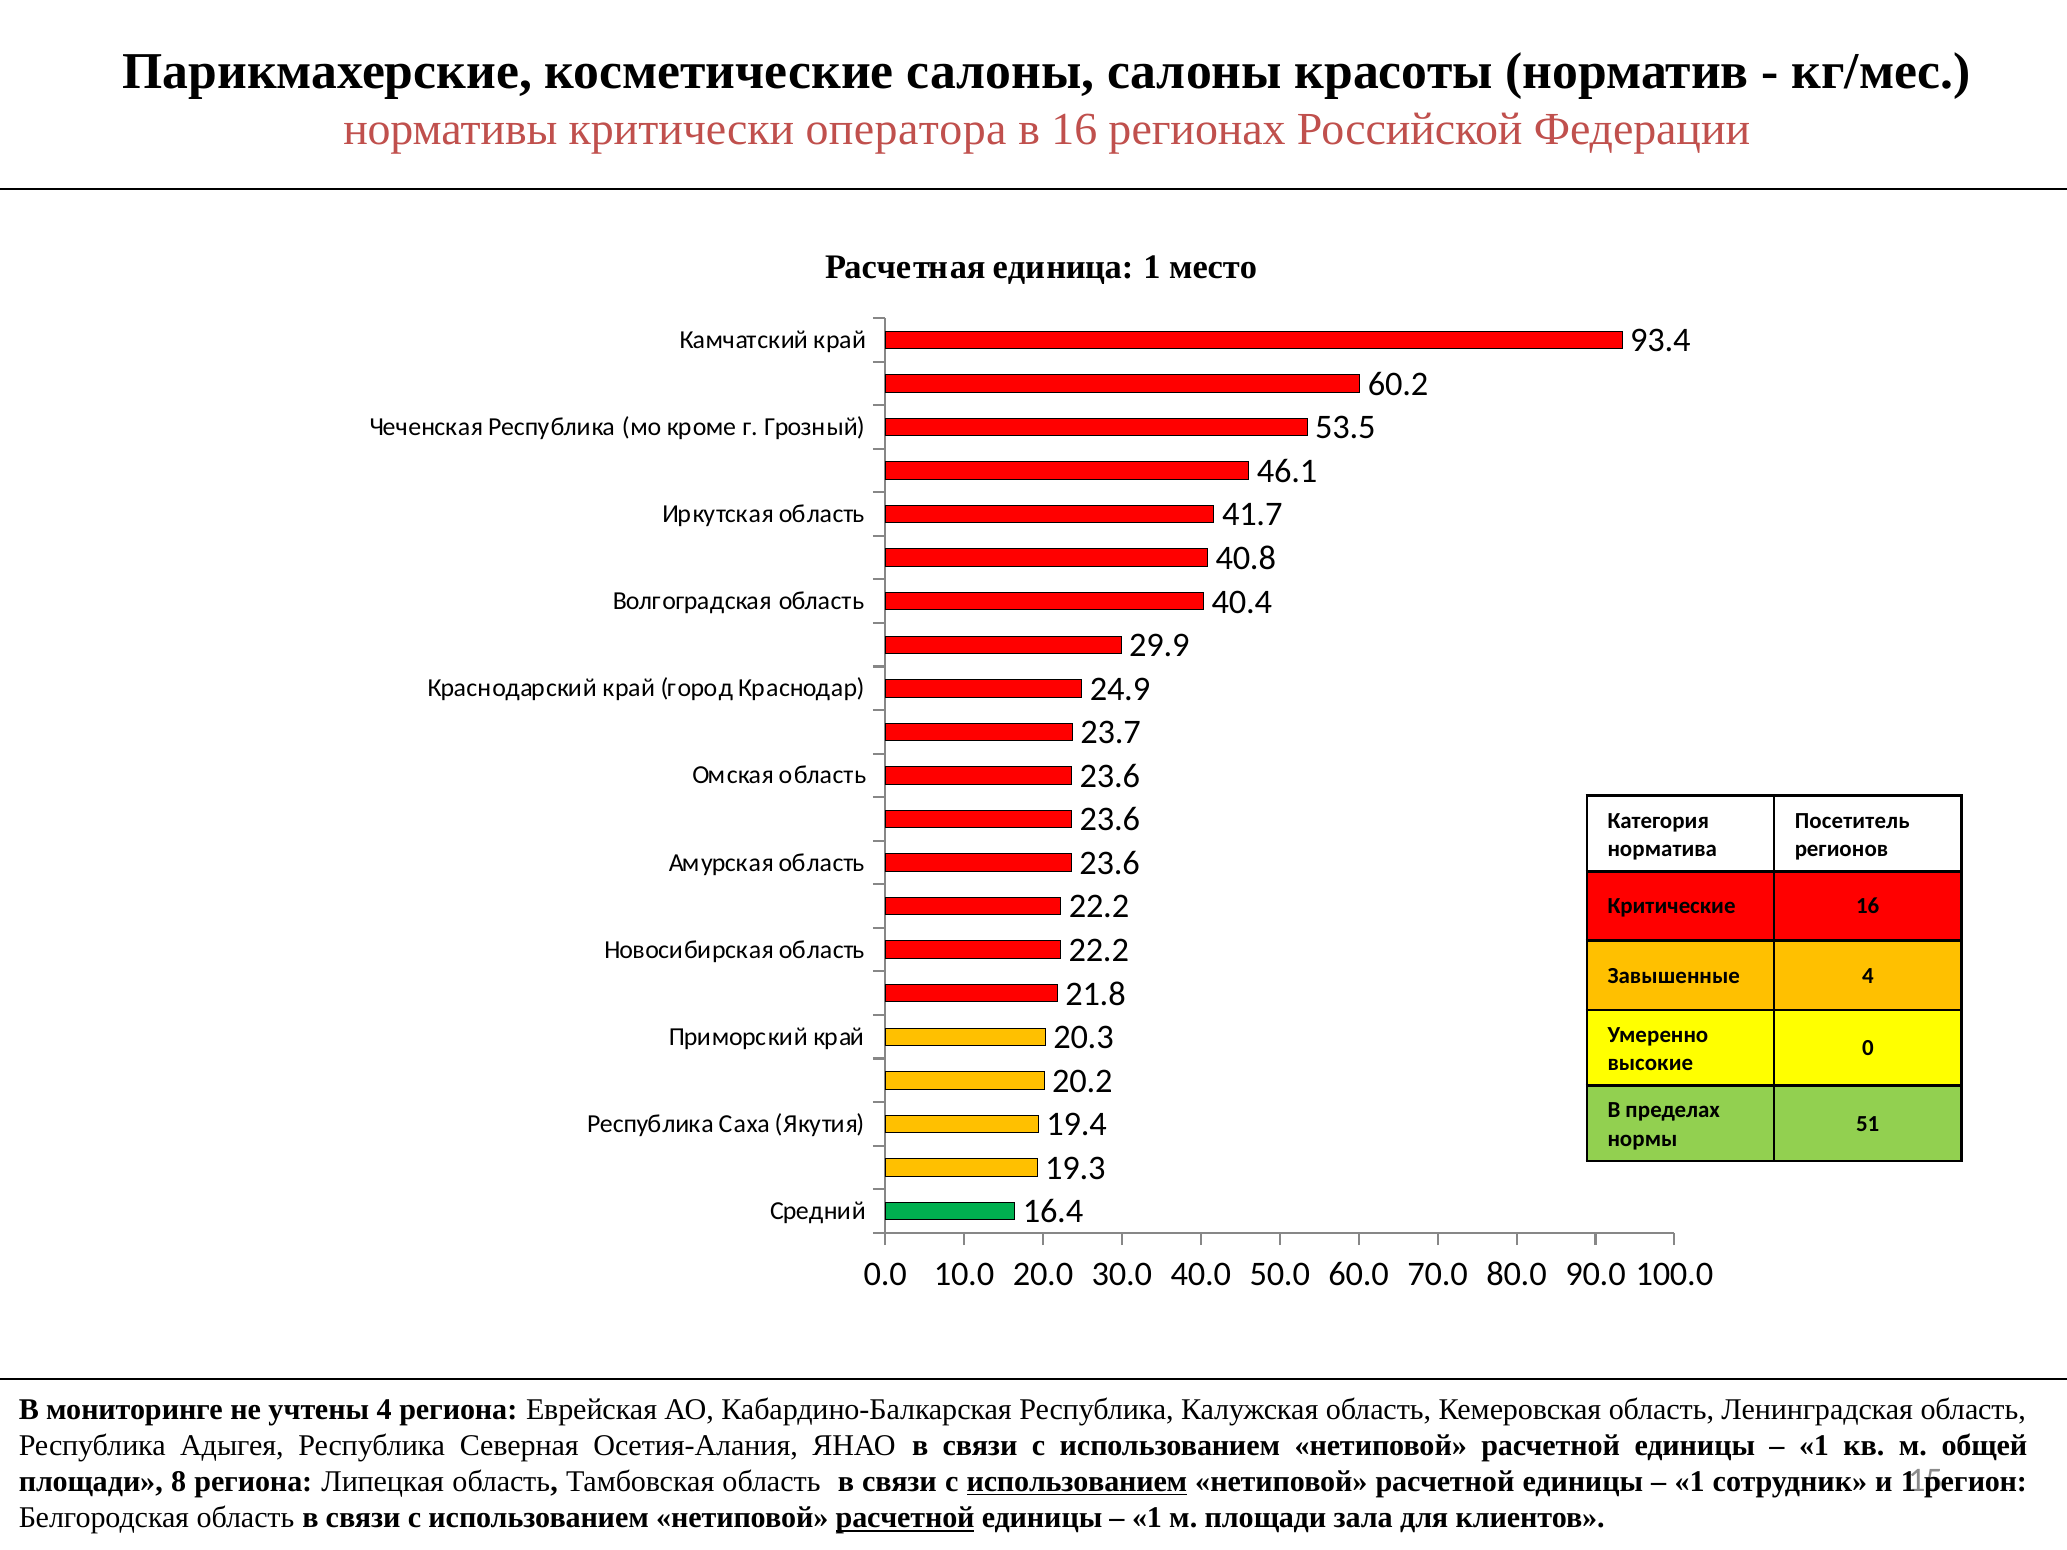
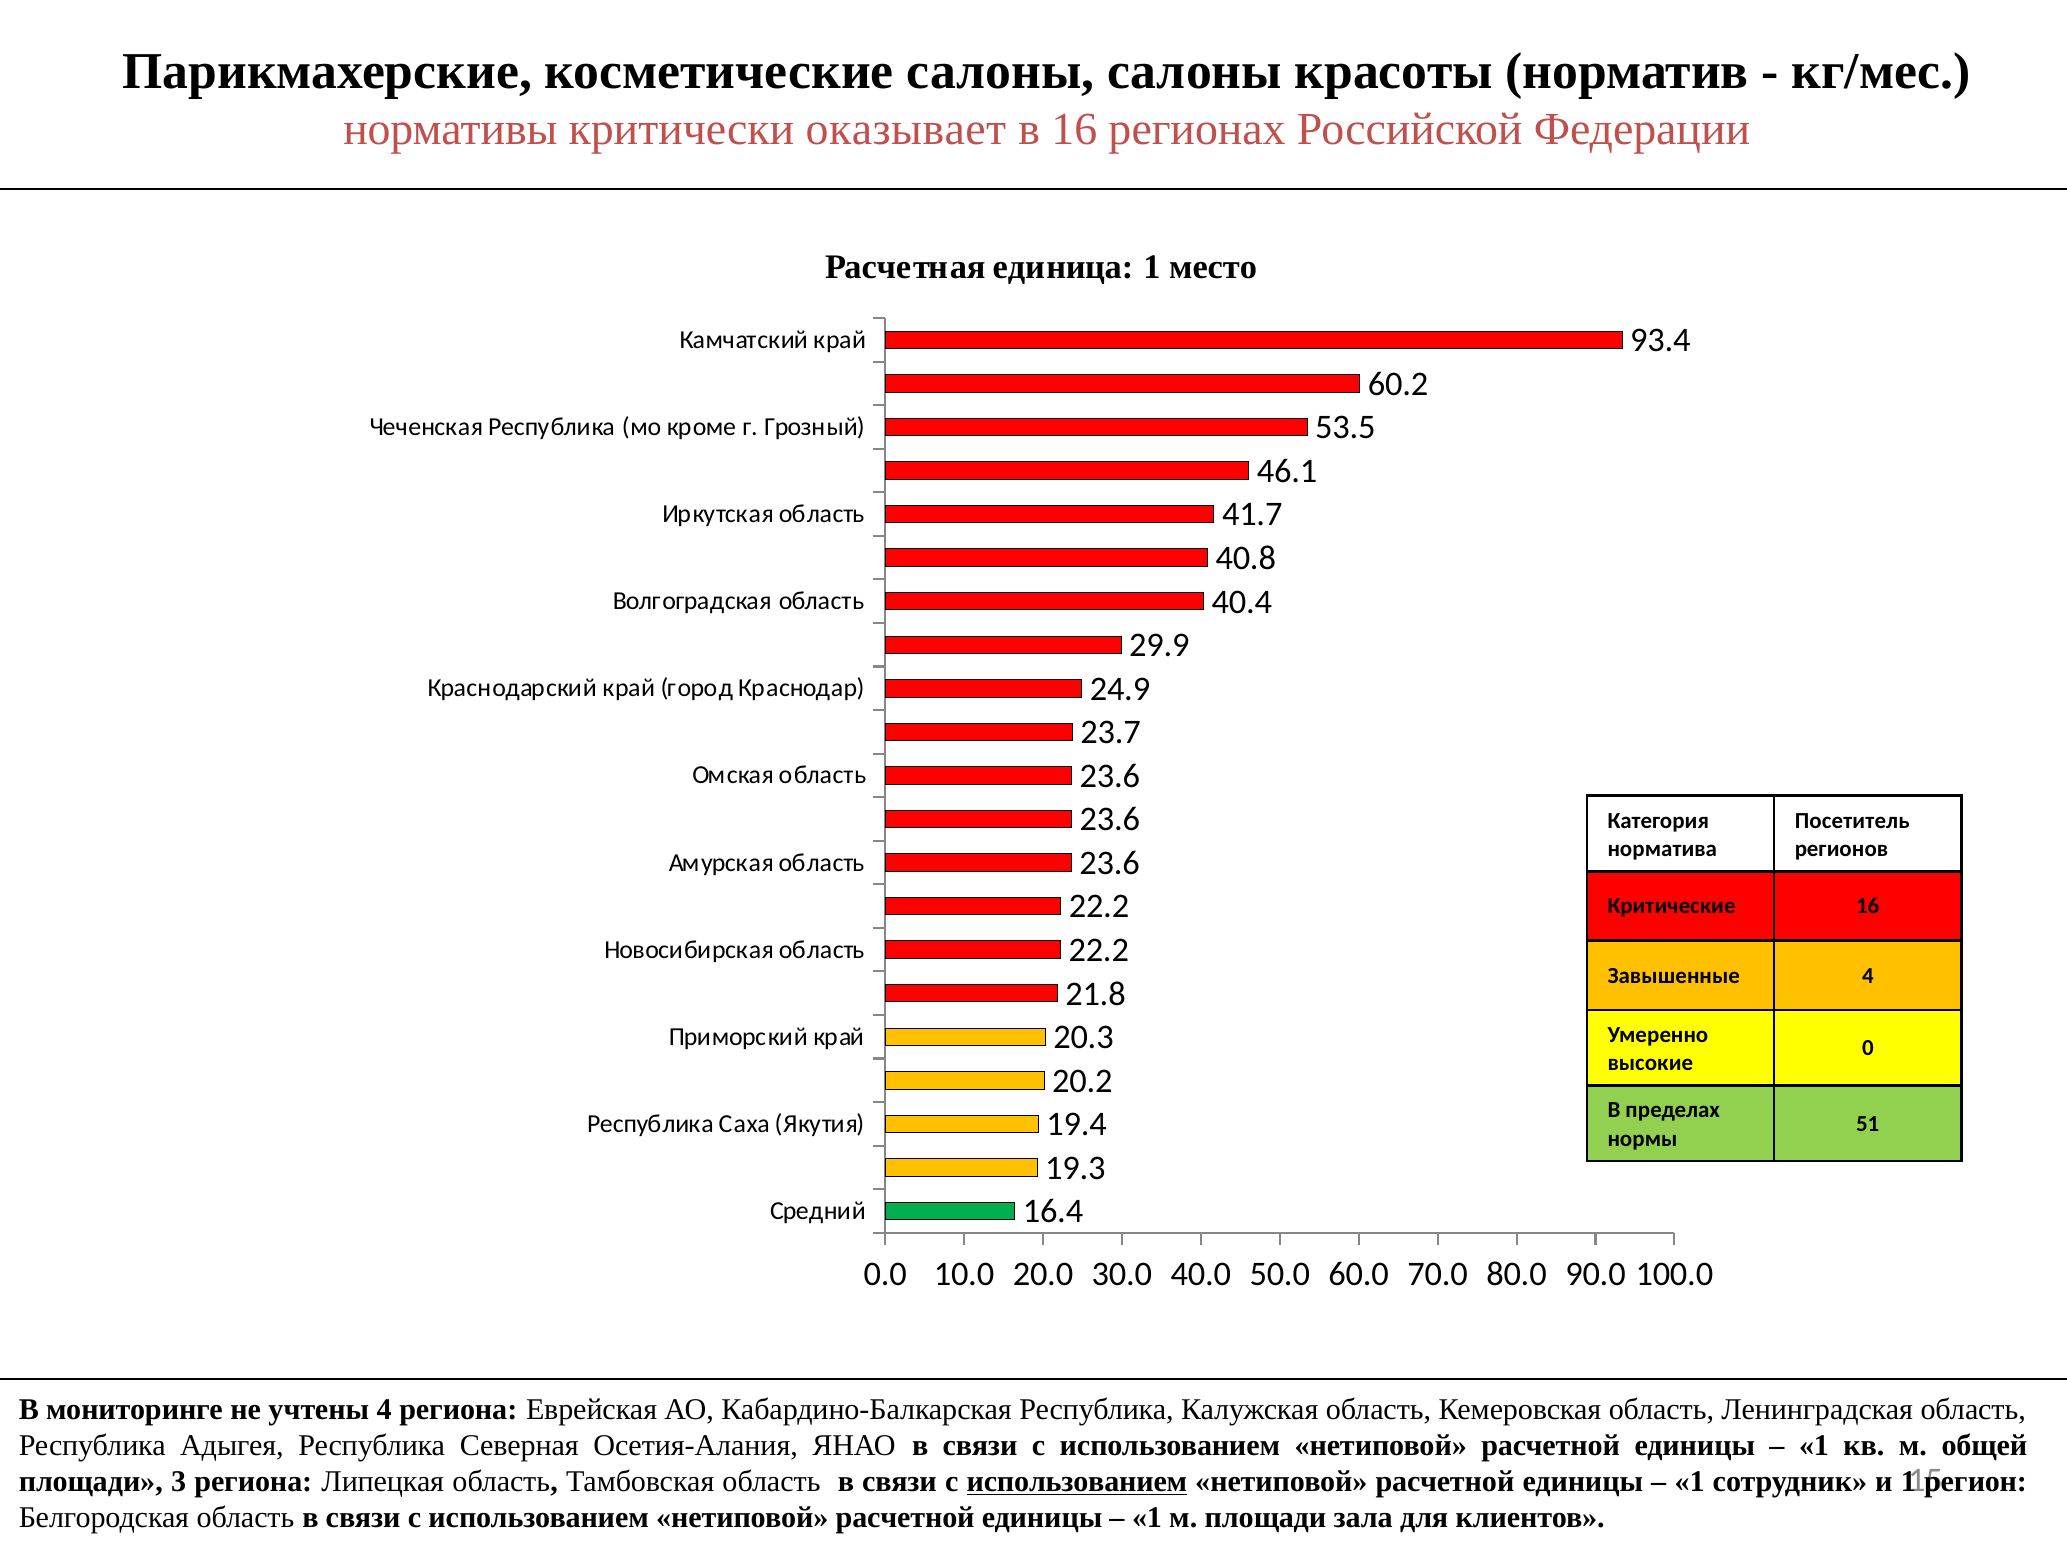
оператора: оператора -> оказывает
8: 8 -> 3
расчетной at (905, 1518) underline: present -> none
